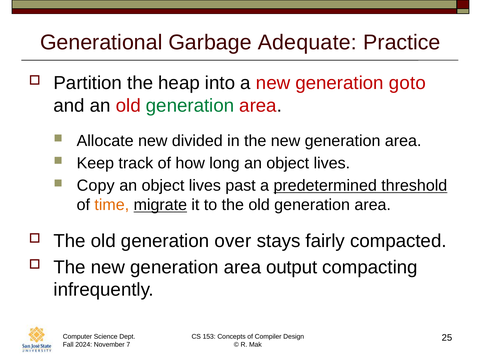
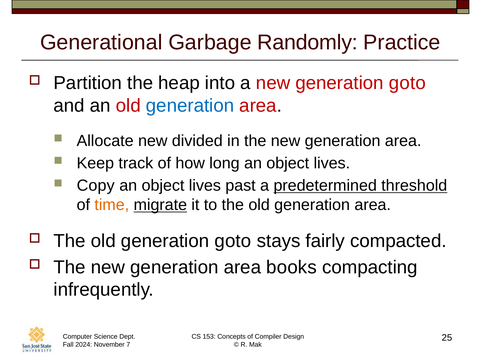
Adequate: Adequate -> Randomly
generation at (190, 106) colour: green -> blue
old generation over: over -> goto
output: output -> books
